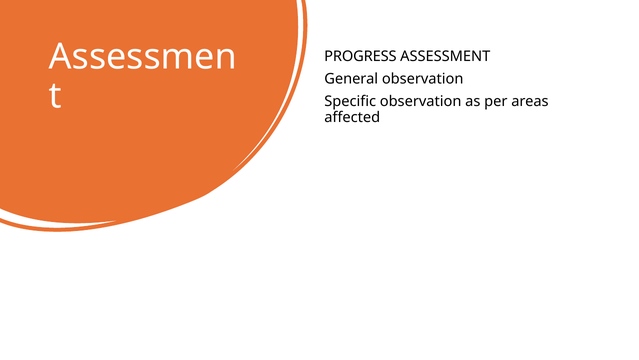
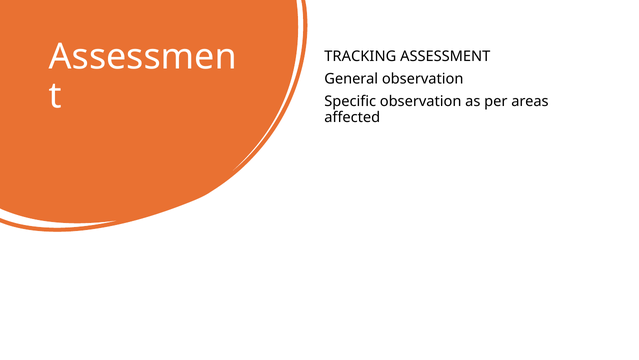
PROGRESS: PROGRESS -> TRACKING
